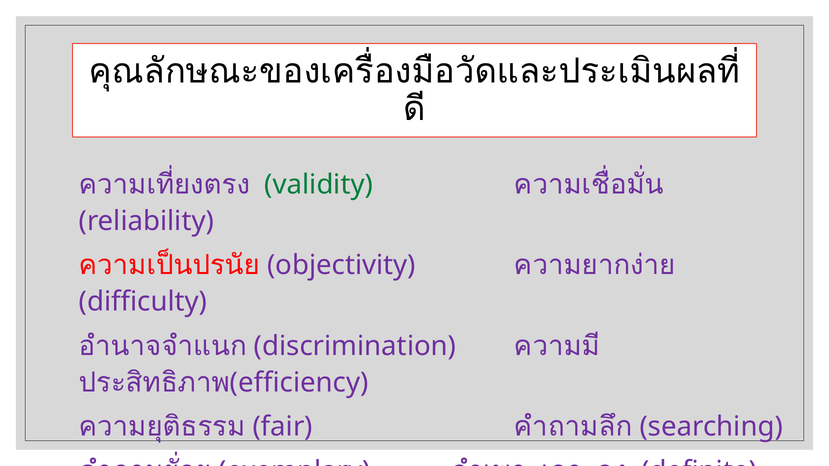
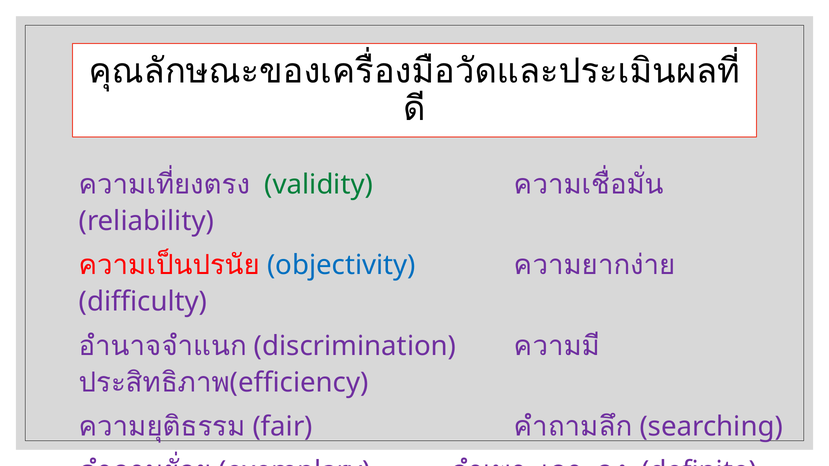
objectivity colour: purple -> blue
